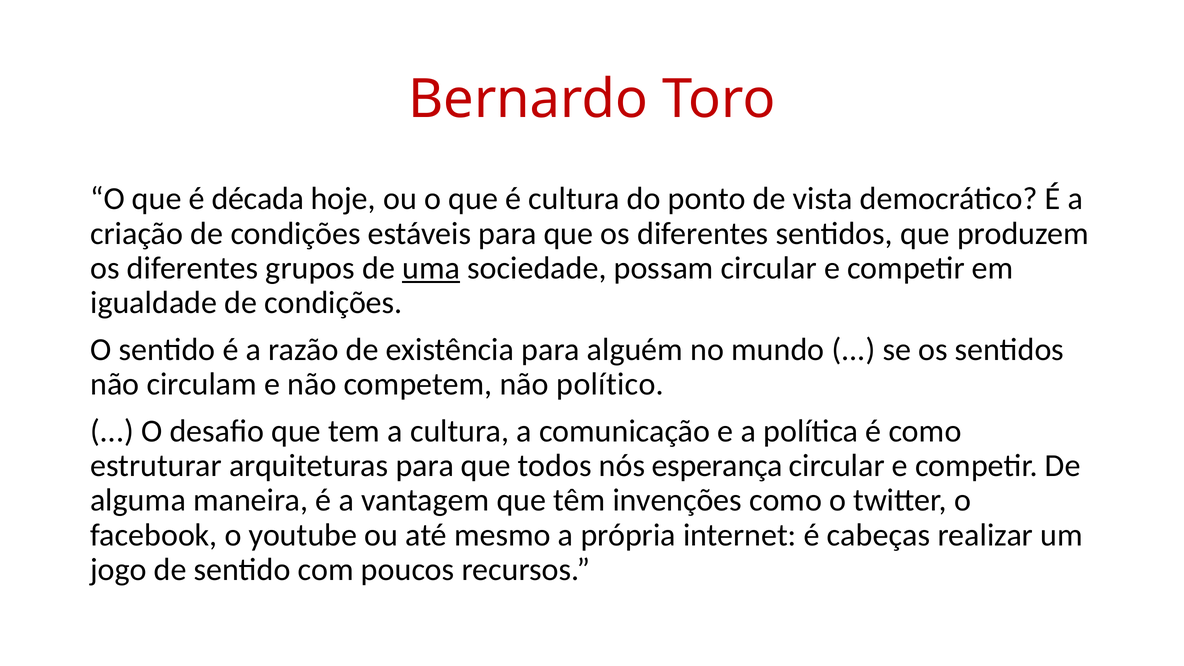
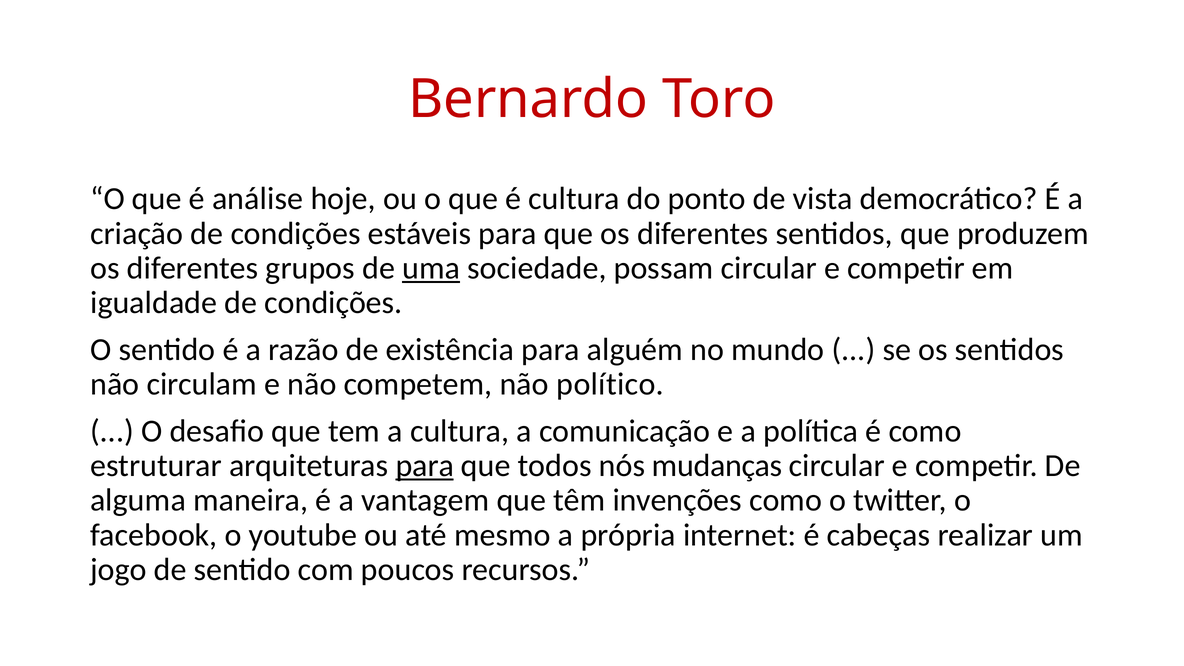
década: década -> análise
para at (425, 466) underline: none -> present
esperança: esperança -> mudanças
